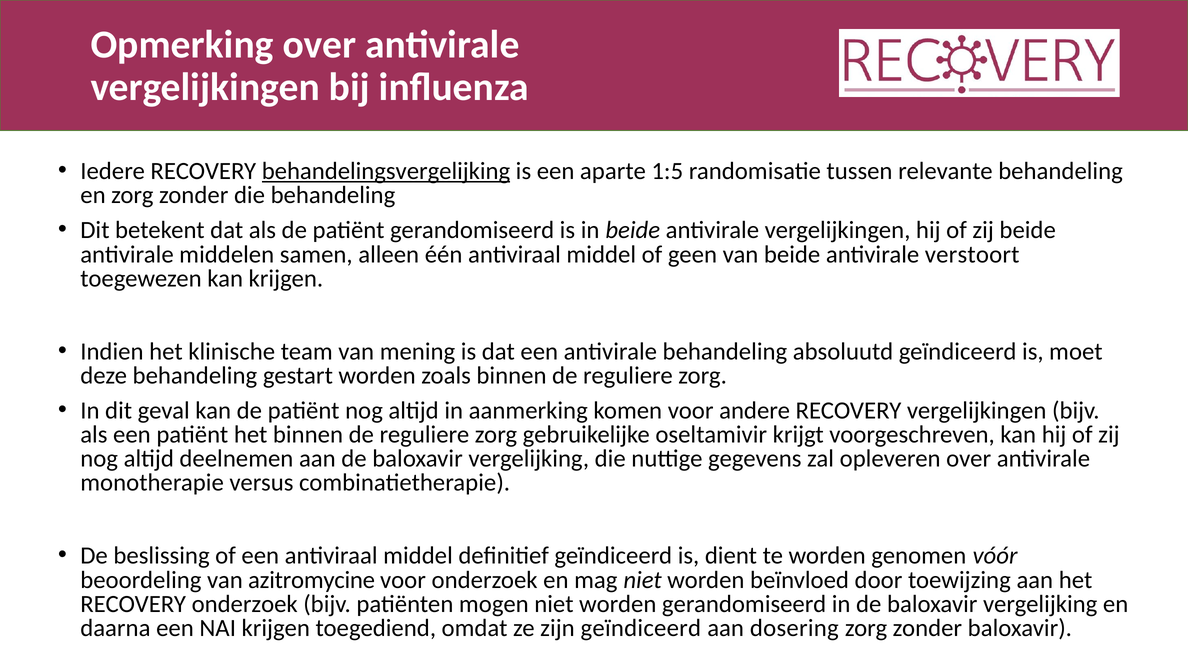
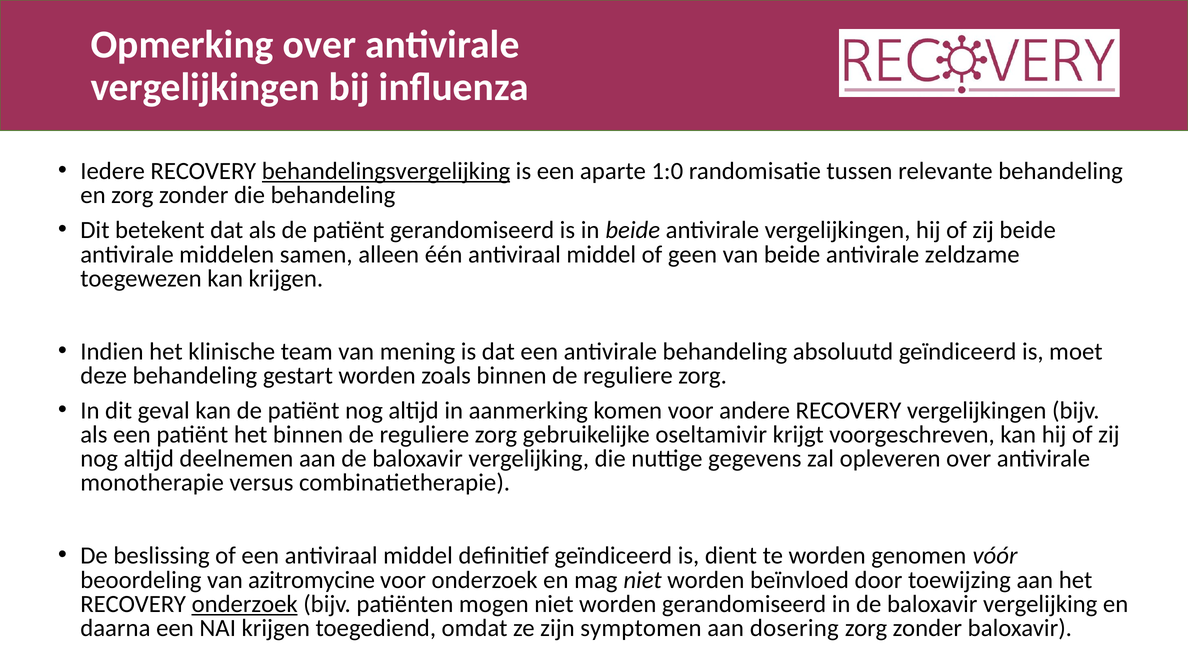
1:5: 1:5 -> 1:0
verstoort: verstoort -> zeldzame
onderzoek at (245, 604) underline: none -> present
zijn geïndiceerd: geïndiceerd -> symptomen
